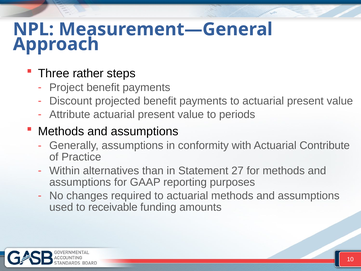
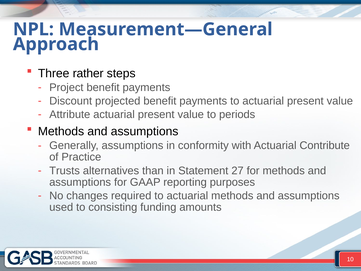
Within: Within -> Trusts
receivable: receivable -> consisting
